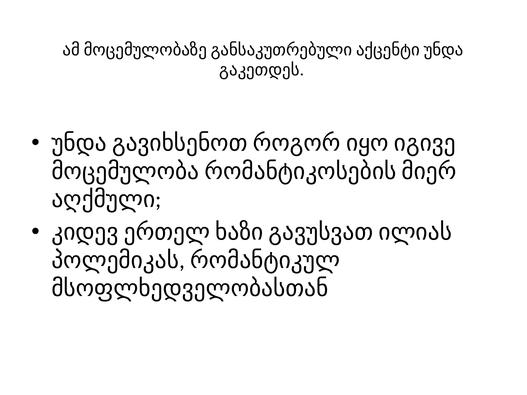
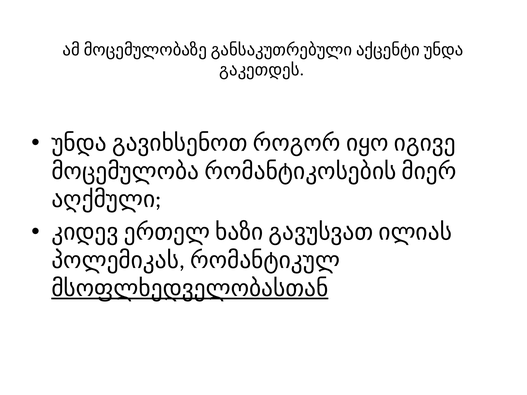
მსოფლხედველობასთან underline: none -> present
